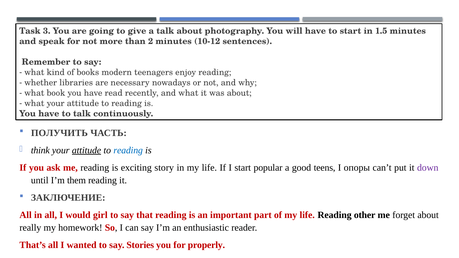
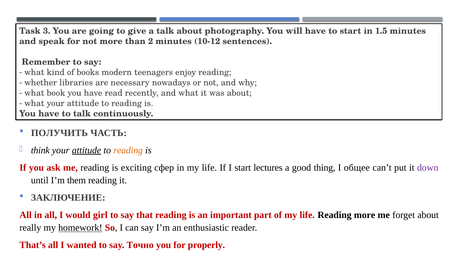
reading at (128, 150) colour: blue -> orange
story: story -> сфер
popular: popular -> lectures
teens: teens -> thing
опоры: опоры -> общее
Reading other: other -> more
homework underline: none -> present
Stories: Stories -> Точно
